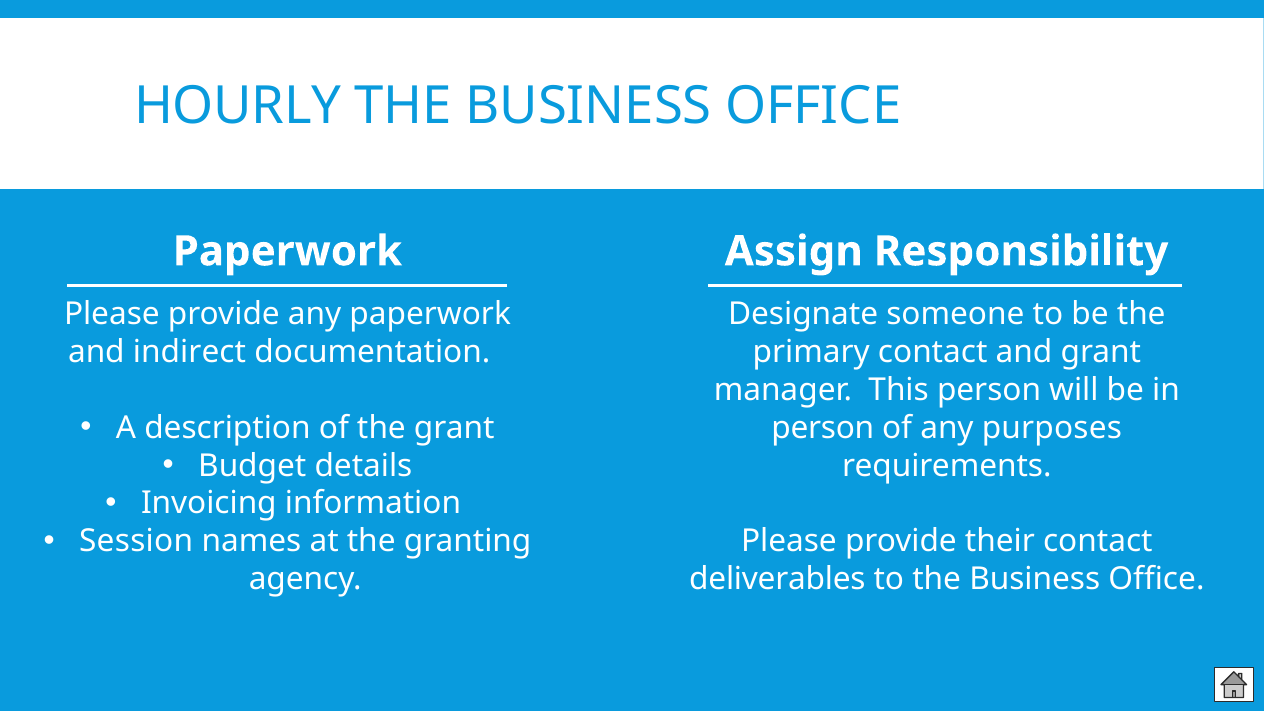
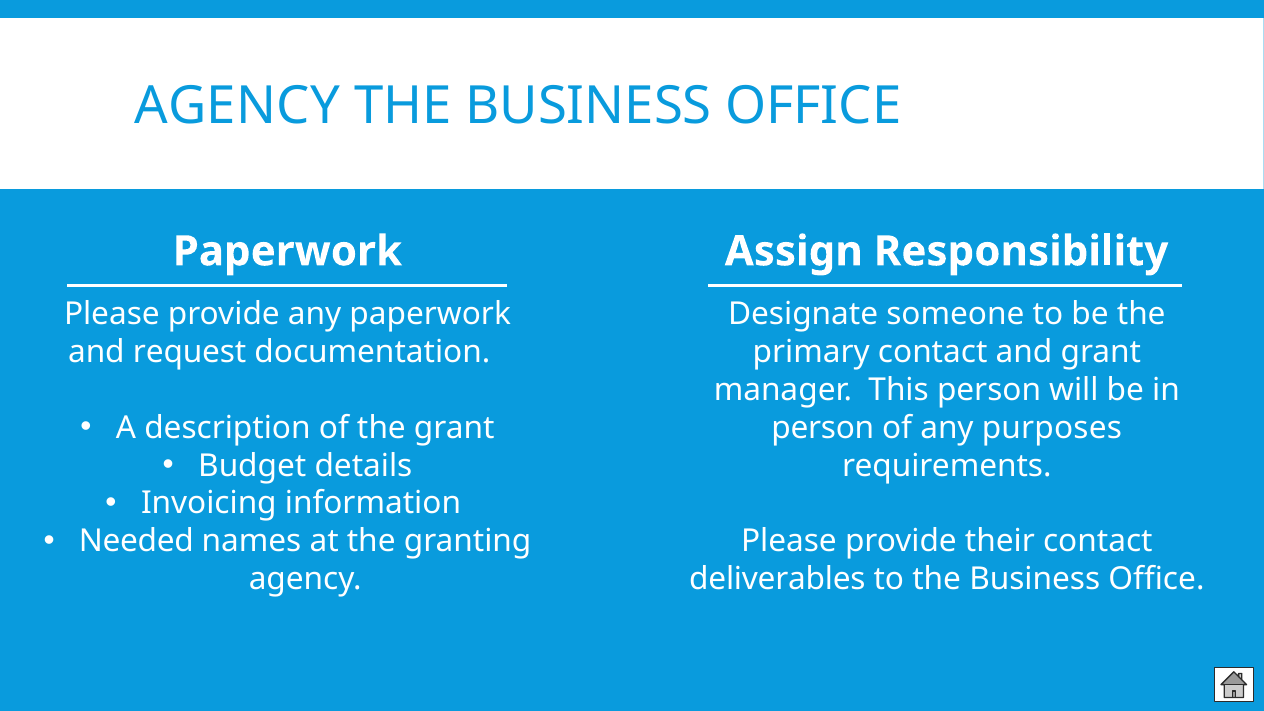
HOURLY at (238, 106): HOURLY -> AGENCY
indirect: indirect -> request
Session: Session -> Needed
